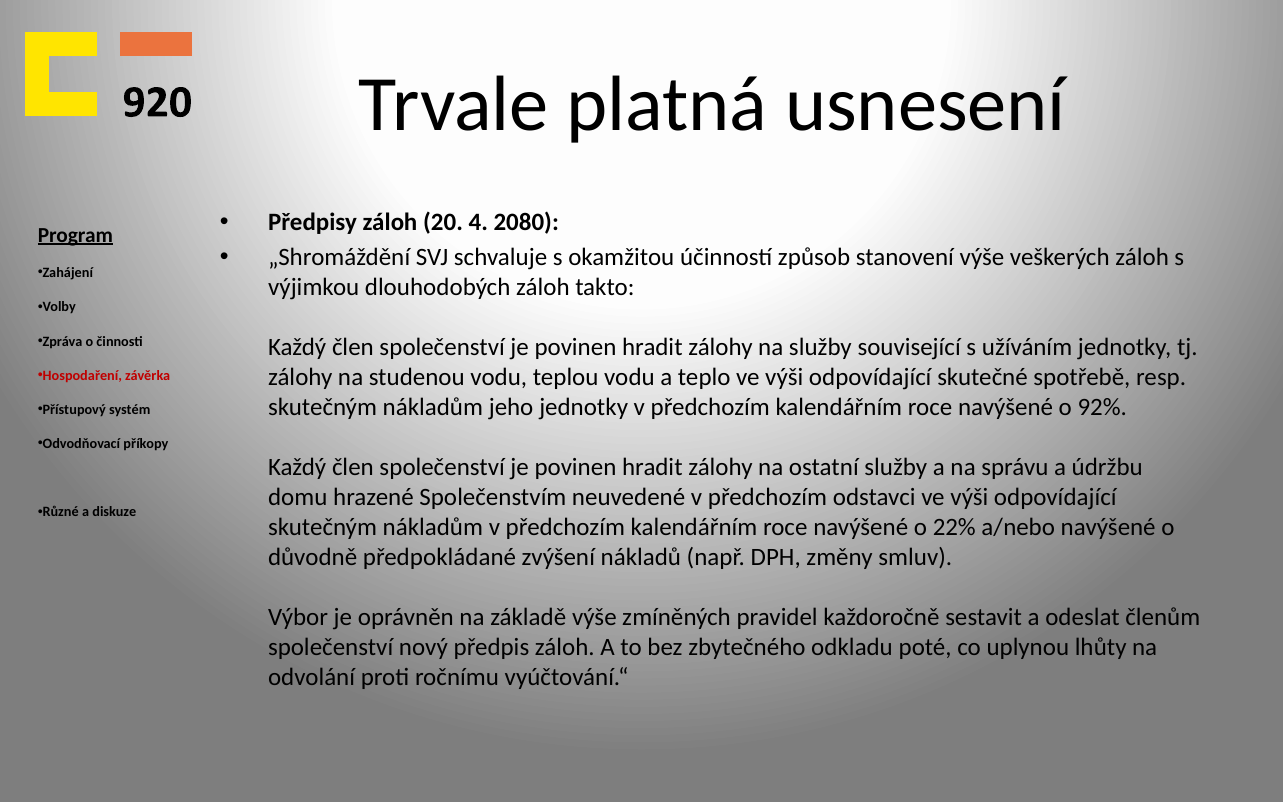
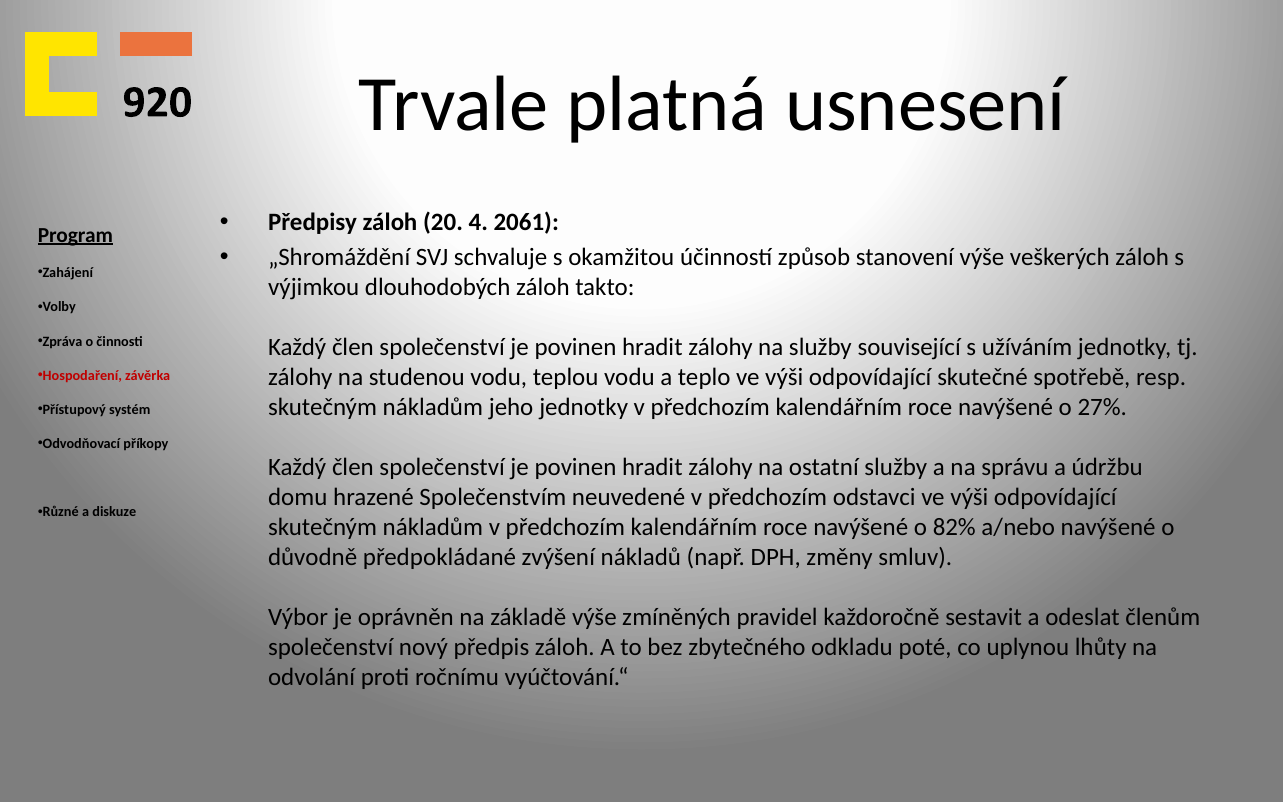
2080: 2080 -> 2061
92%: 92% -> 27%
22%: 22% -> 82%
